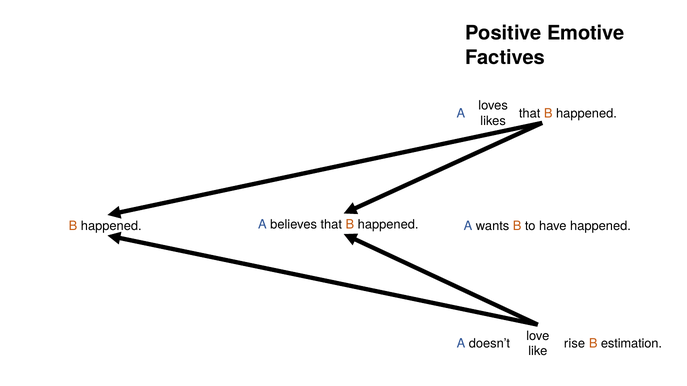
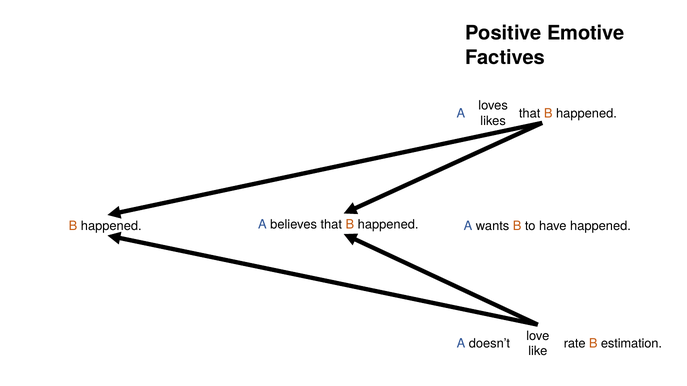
rise: rise -> rate
